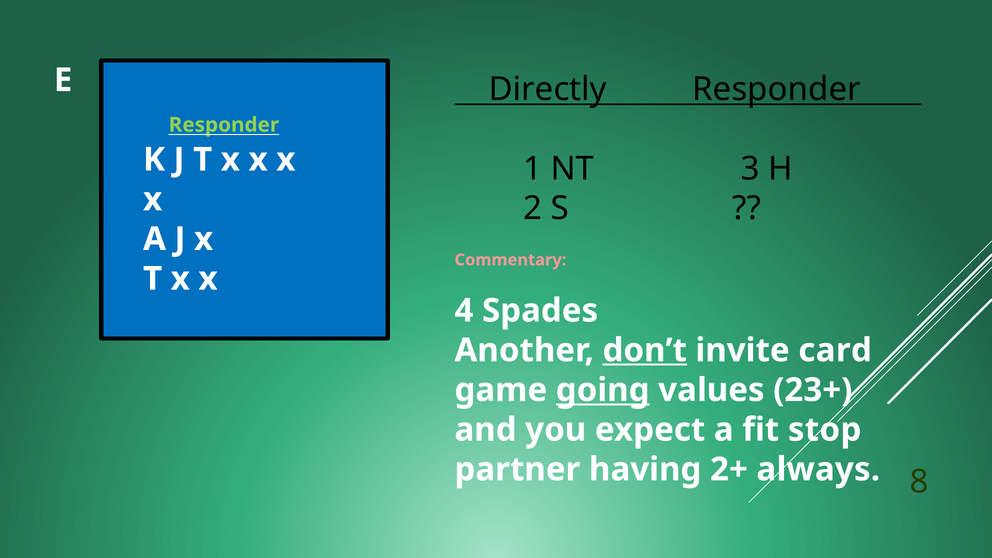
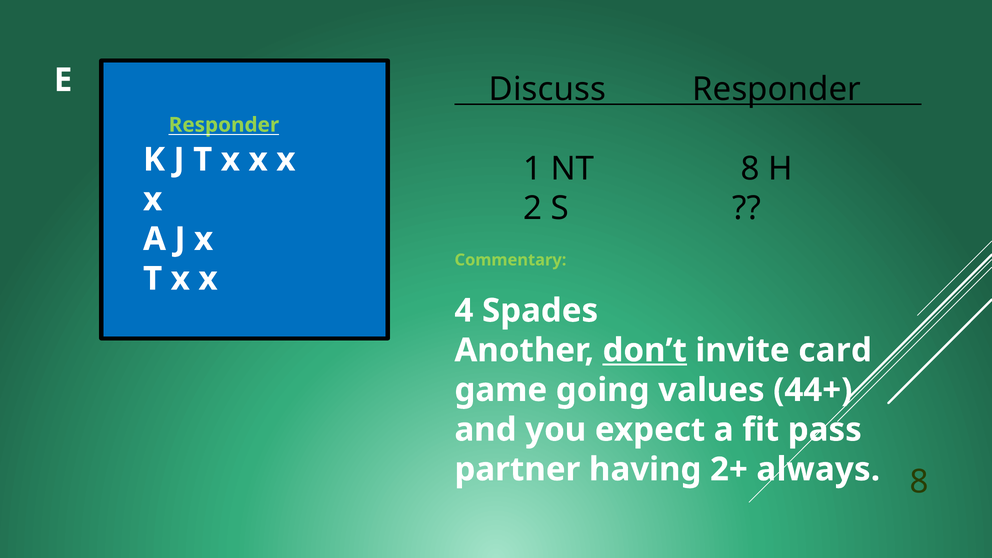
Directly: Directly -> Discuss
NT 3: 3 -> 8
Commentary colour: pink -> light green
going underline: present -> none
23+: 23+ -> 44+
stop: stop -> pass
